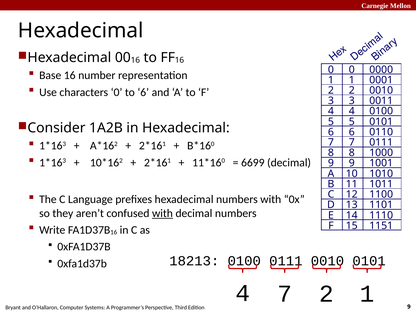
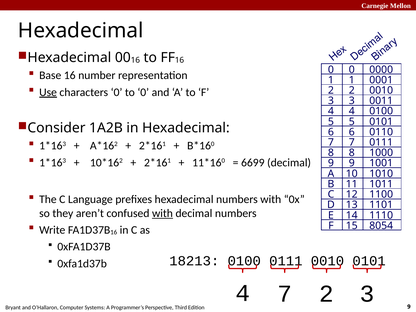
Use underline: none -> present
to 6: 6 -> 0
1151: 1151 -> 8054
2 1: 1 -> 3
